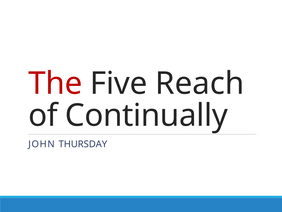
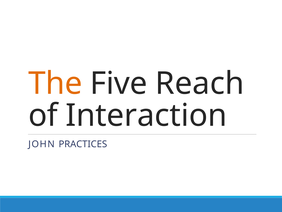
The colour: red -> orange
Continually: Continually -> Interaction
THURSDAY: THURSDAY -> PRACTICES
